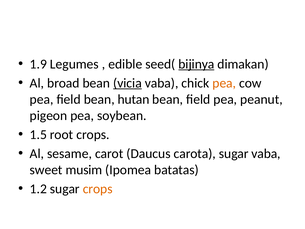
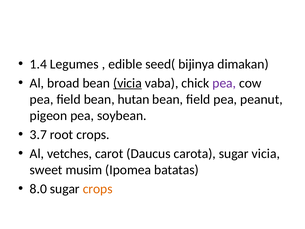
1.9: 1.9 -> 1.4
bijinya underline: present -> none
pea at (224, 83) colour: orange -> purple
1.5: 1.5 -> 3.7
sesame: sesame -> vetches
sugar vaba: vaba -> vicia
1.2: 1.2 -> 8.0
